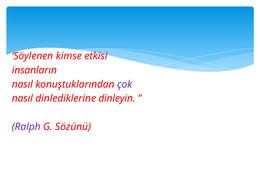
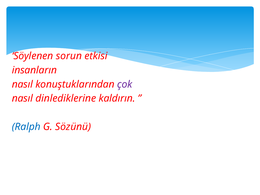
kimse: kimse -> sorun
dinleyin: dinleyin -> kaldırın
Ralph colour: purple -> blue
